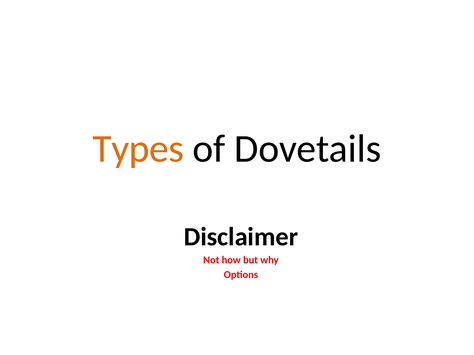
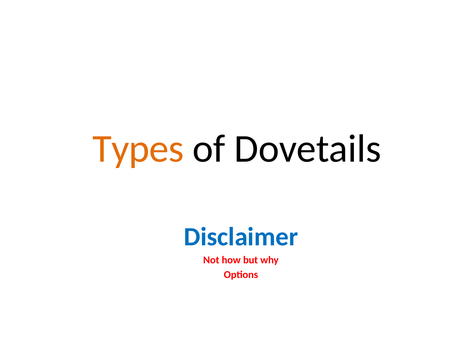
Disclaimer colour: black -> blue
